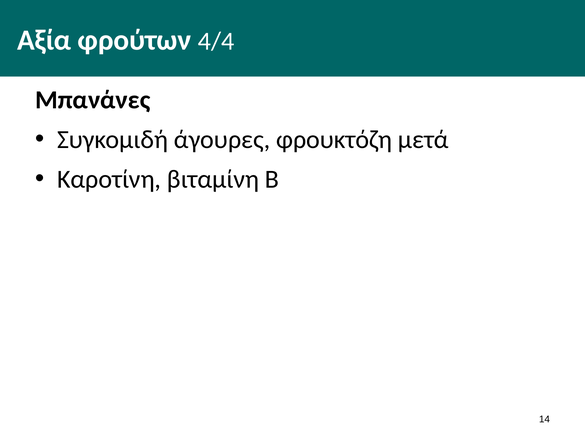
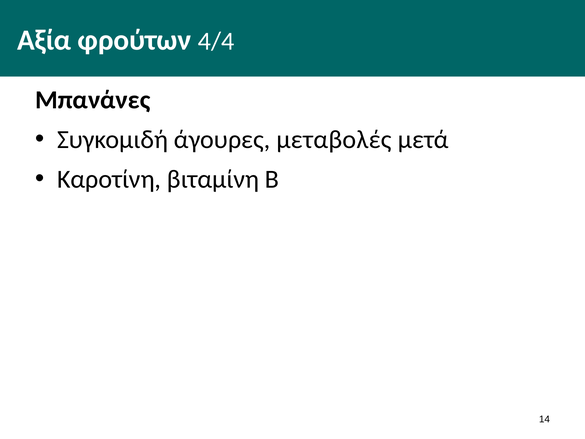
φρουκτόζη: φρουκτόζη -> μεταβολές
